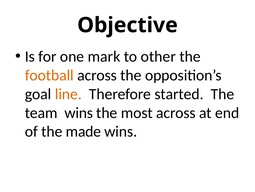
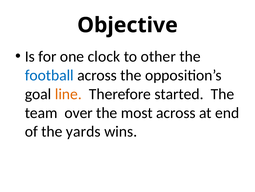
mark: mark -> clock
football colour: orange -> blue
team wins: wins -> over
made: made -> yards
